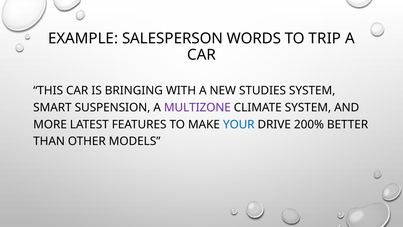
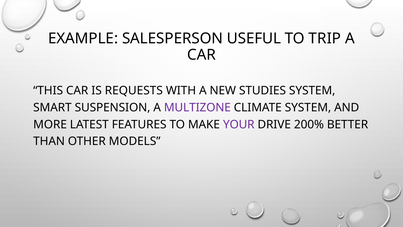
WORDS: WORDS -> USEFUL
BRINGING: BRINGING -> REQUESTS
YOUR colour: blue -> purple
